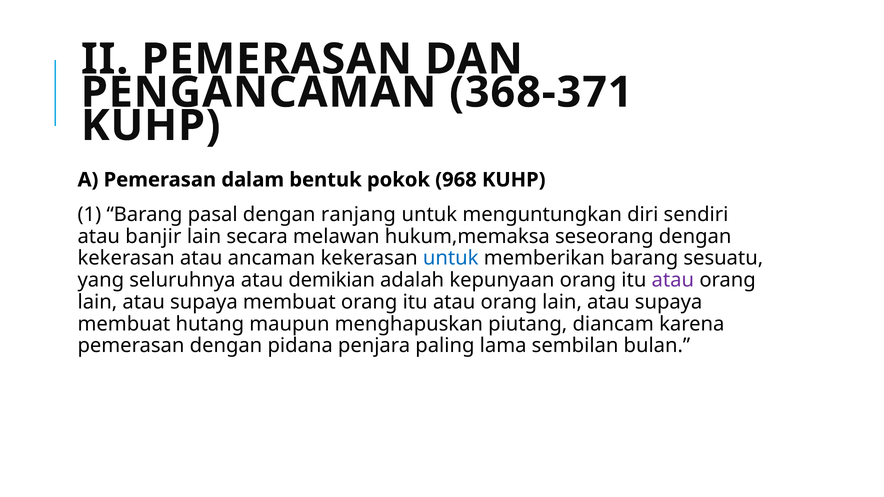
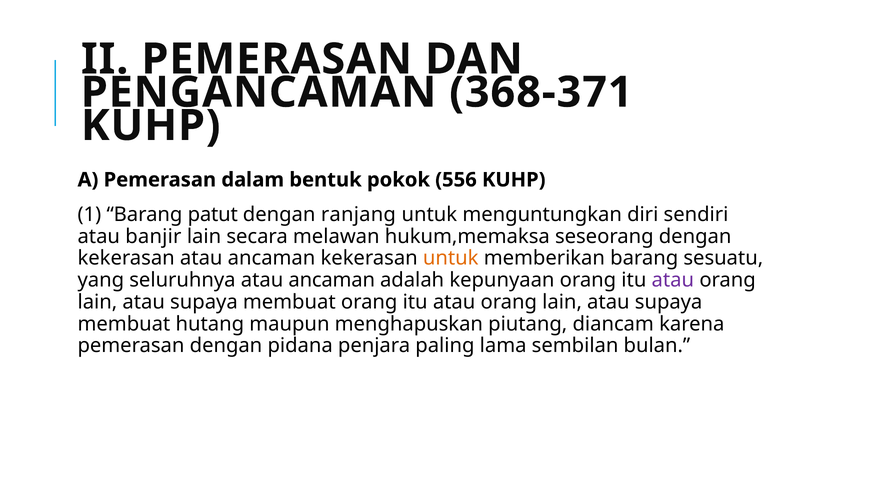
968: 968 -> 556
pasal: pasal -> patut
untuk at (451, 258) colour: blue -> orange
seluruhnya atau demikian: demikian -> ancaman
